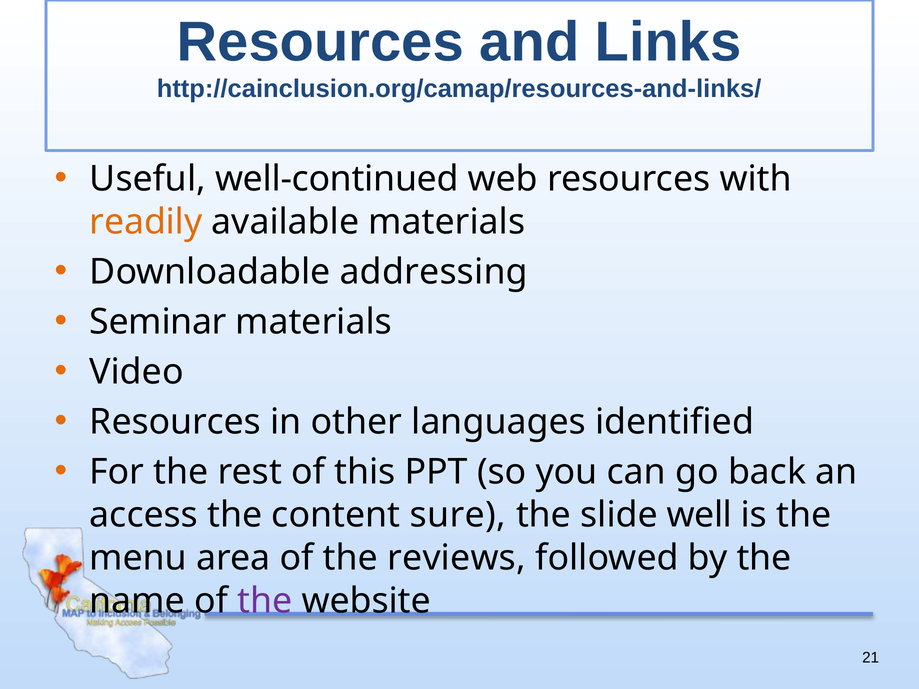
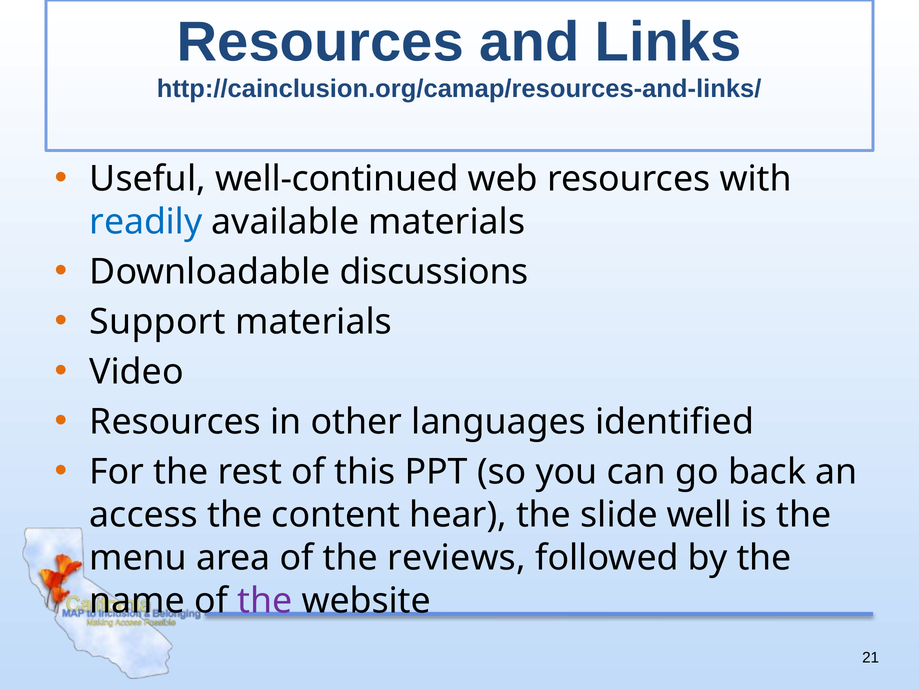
readily colour: orange -> blue
addressing: addressing -> discussions
Seminar: Seminar -> Support
sure: sure -> hear
